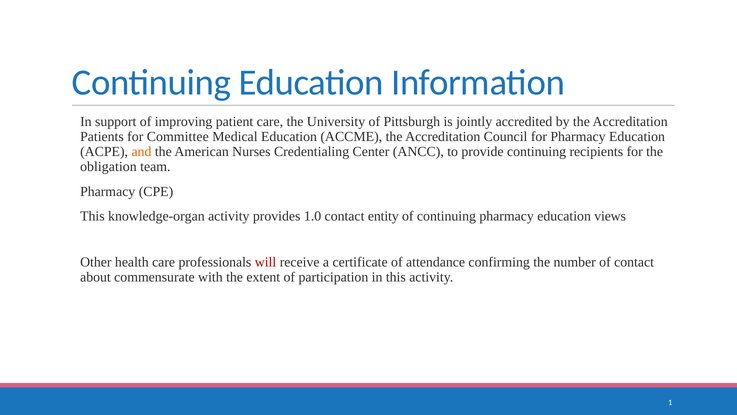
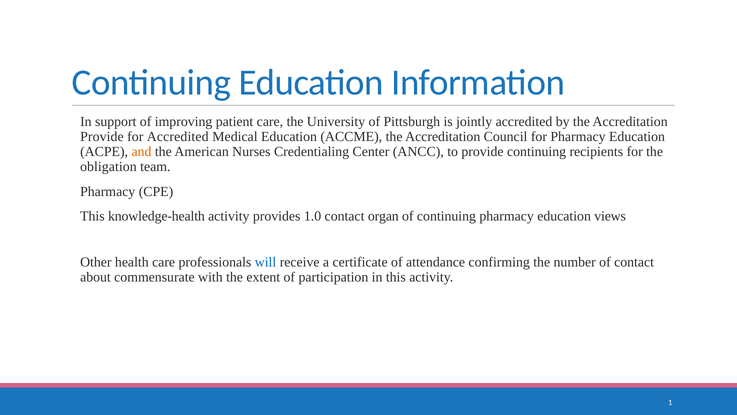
Patients at (102, 137): Patients -> Provide
for Committee: Committee -> Accredited
knowledge-organ: knowledge-organ -> knowledge-health
entity: entity -> organ
will colour: red -> blue
